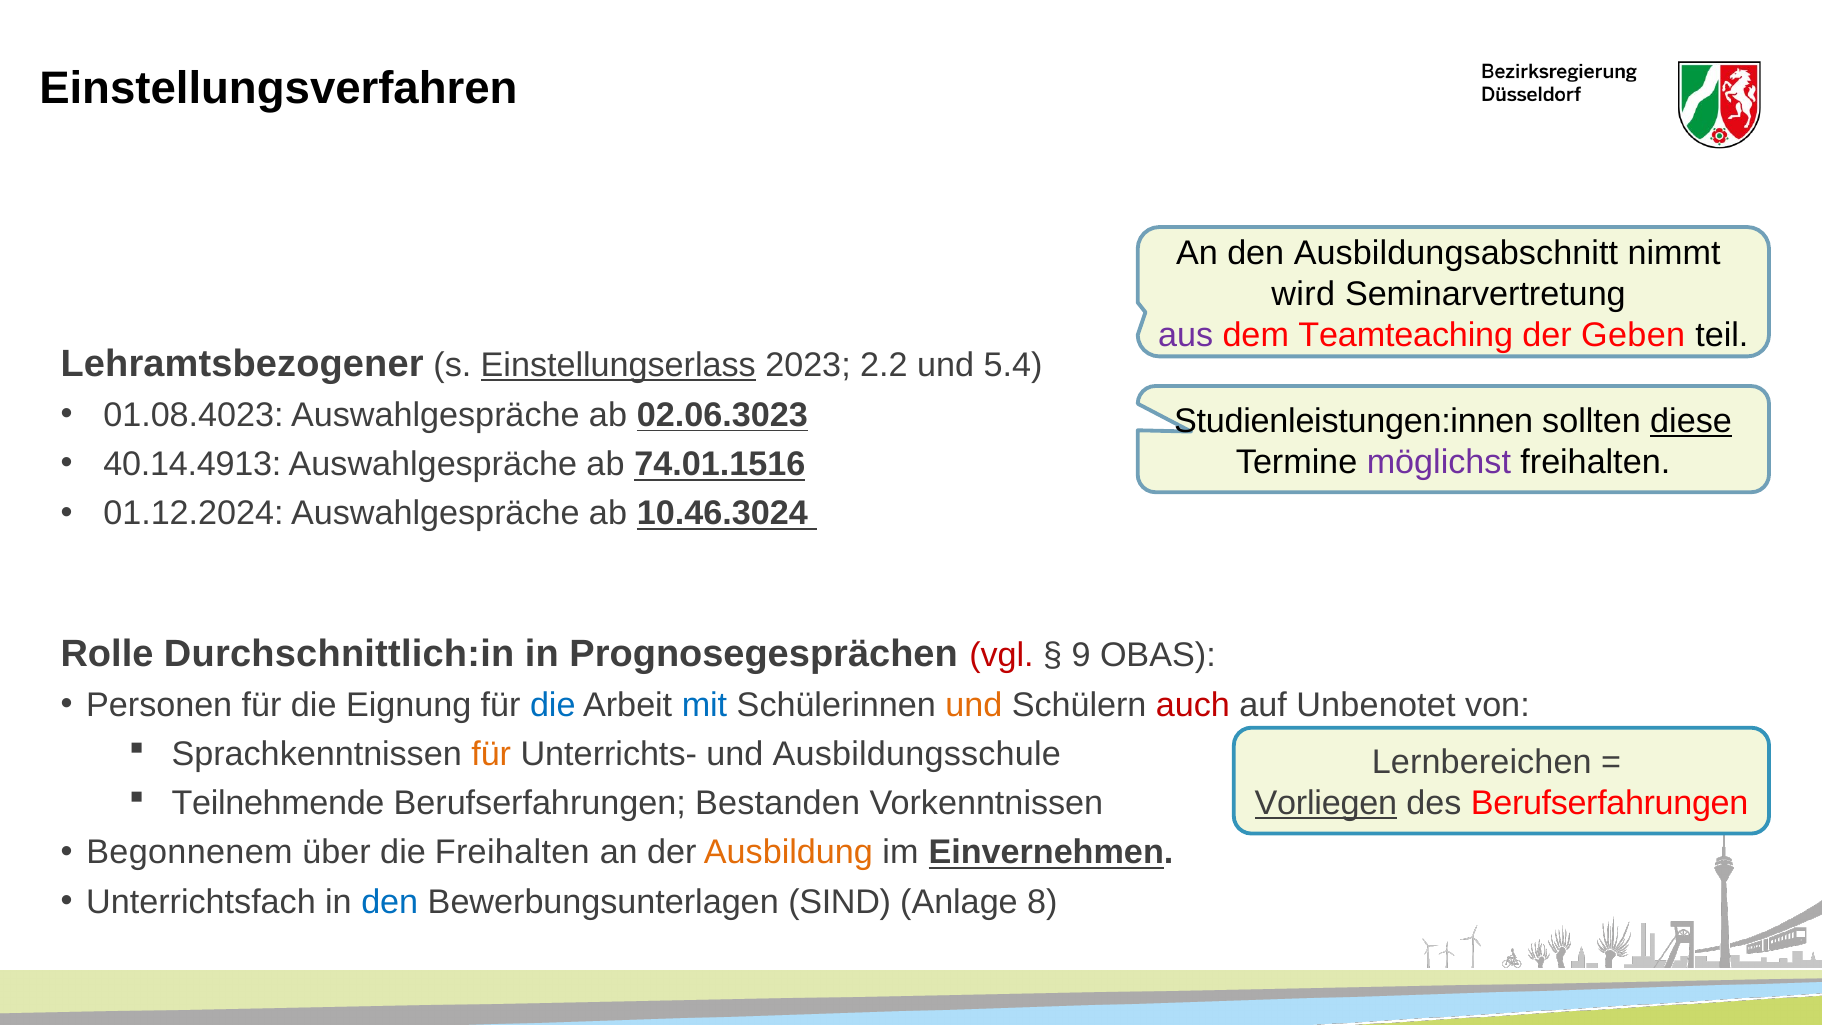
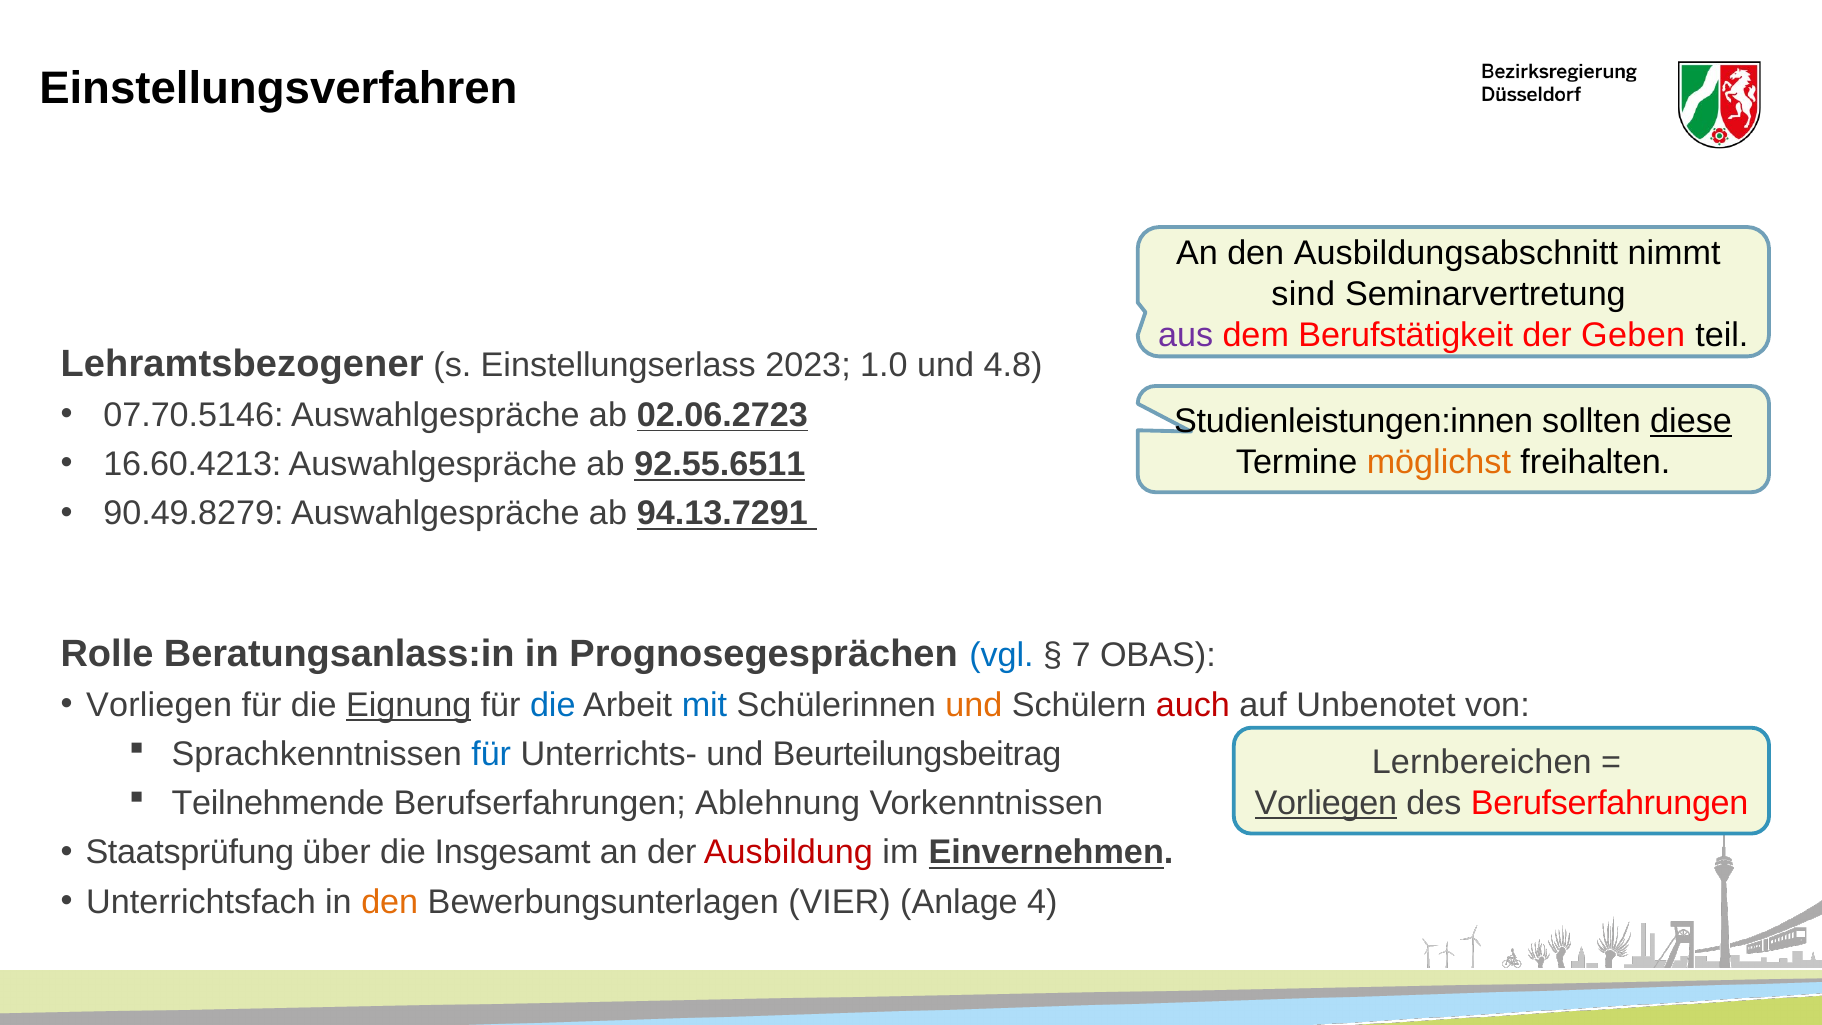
wird: wird -> sind
Teamteaching: Teamteaching -> Berufstätigkeit
Einstellungserlass underline: present -> none
2.2: 2.2 -> 1.0
5.4: 5.4 -> 4.8
01.08.4023: 01.08.4023 -> 07.70.5146
02.06.3023: 02.06.3023 -> 02.06.2723
möglichst colour: purple -> orange
40.14.4913: 40.14.4913 -> 16.60.4213
74.01.1516: 74.01.1516 -> 92.55.6511
01.12.2024: 01.12.2024 -> 90.49.8279
10.46.3024: 10.46.3024 -> 94.13.7291
Durchschnittlich:in: Durchschnittlich:in -> Beratungsanlass:in
vgl colour: red -> blue
9: 9 -> 7
Personen at (159, 705): Personen -> Vorliegen
Eignung underline: none -> present
für at (491, 754) colour: orange -> blue
Ausbildungsschule: Ausbildungsschule -> Beurteilungsbeitrag
Bestanden: Bestanden -> Ablehnung
Begonnenem: Begonnenem -> Staatsprüfung
die Freihalten: Freihalten -> Insgesamt
Ausbildung colour: orange -> red
den at (390, 902) colour: blue -> orange
SIND: SIND -> VIER
8: 8 -> 4
